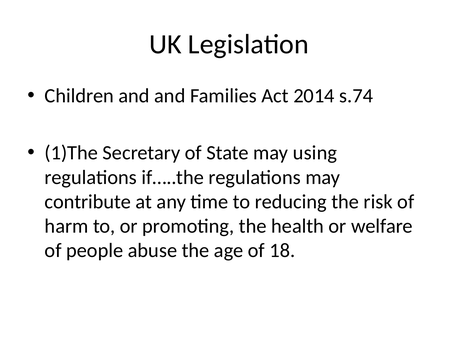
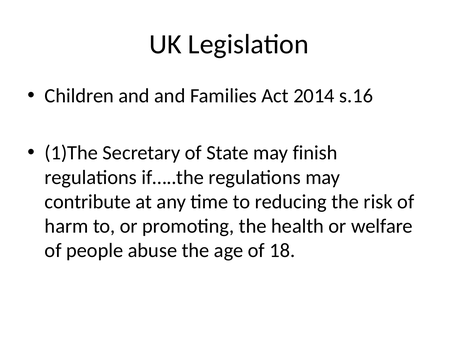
s.74: s.74 -> s.16
using: using -> finish
